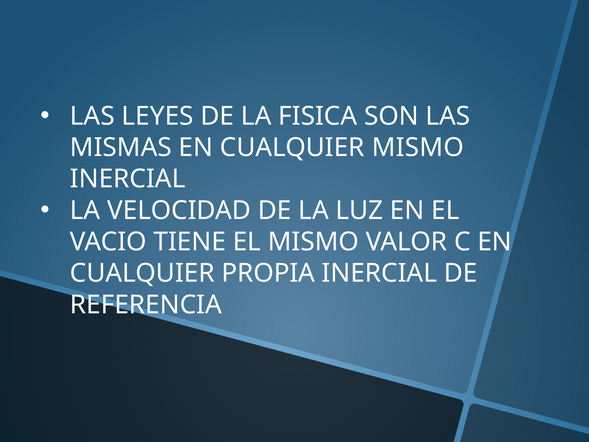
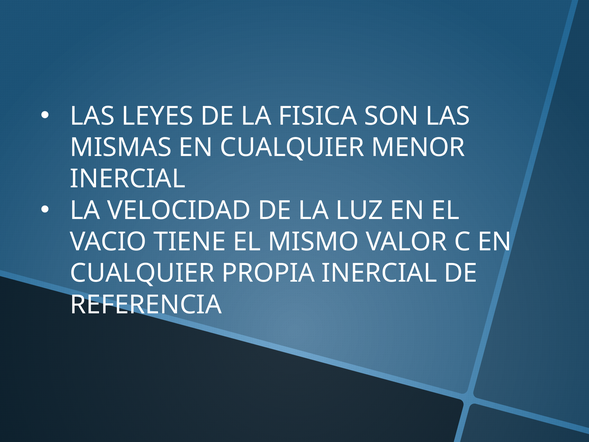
CUALQUIER MISMO: MISMO -> MENOR
